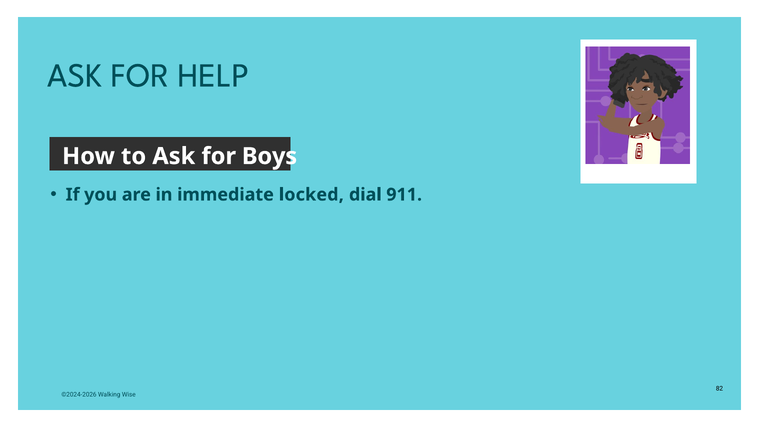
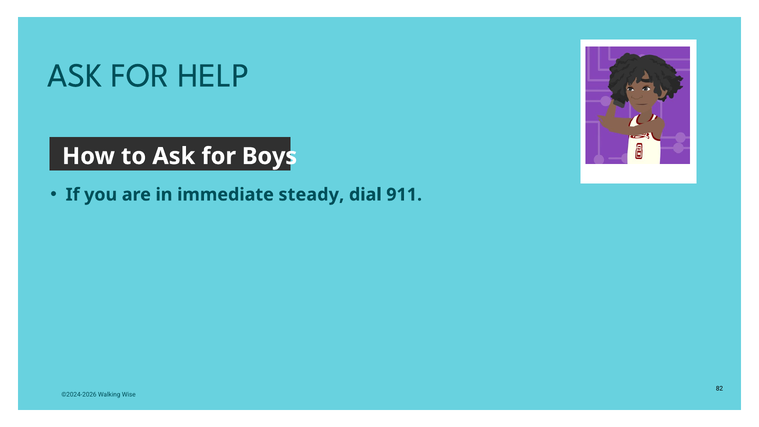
locked: locked -> steady
